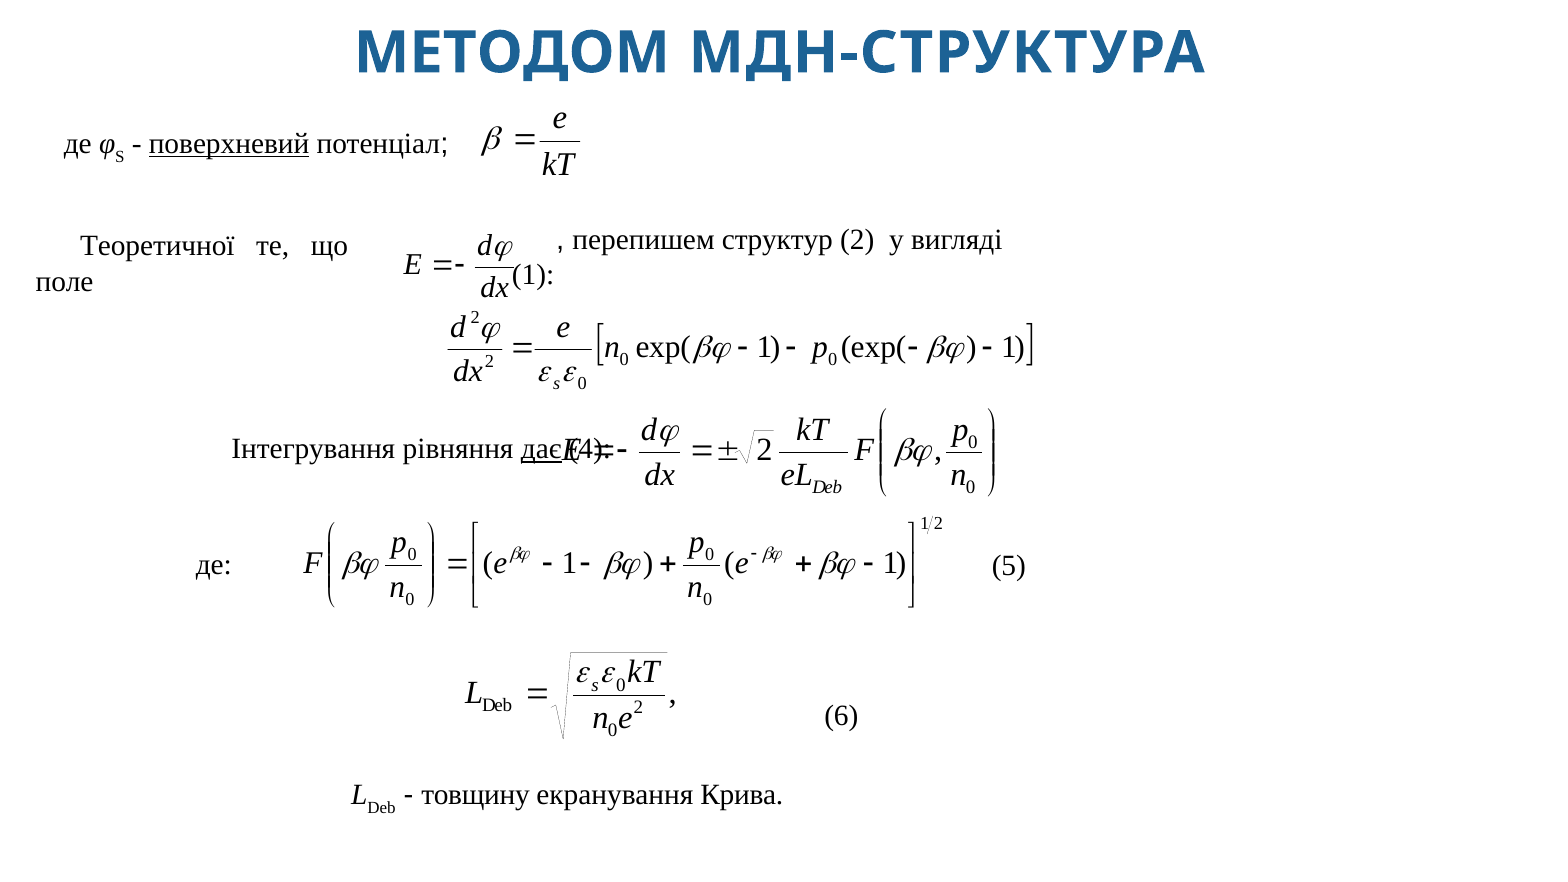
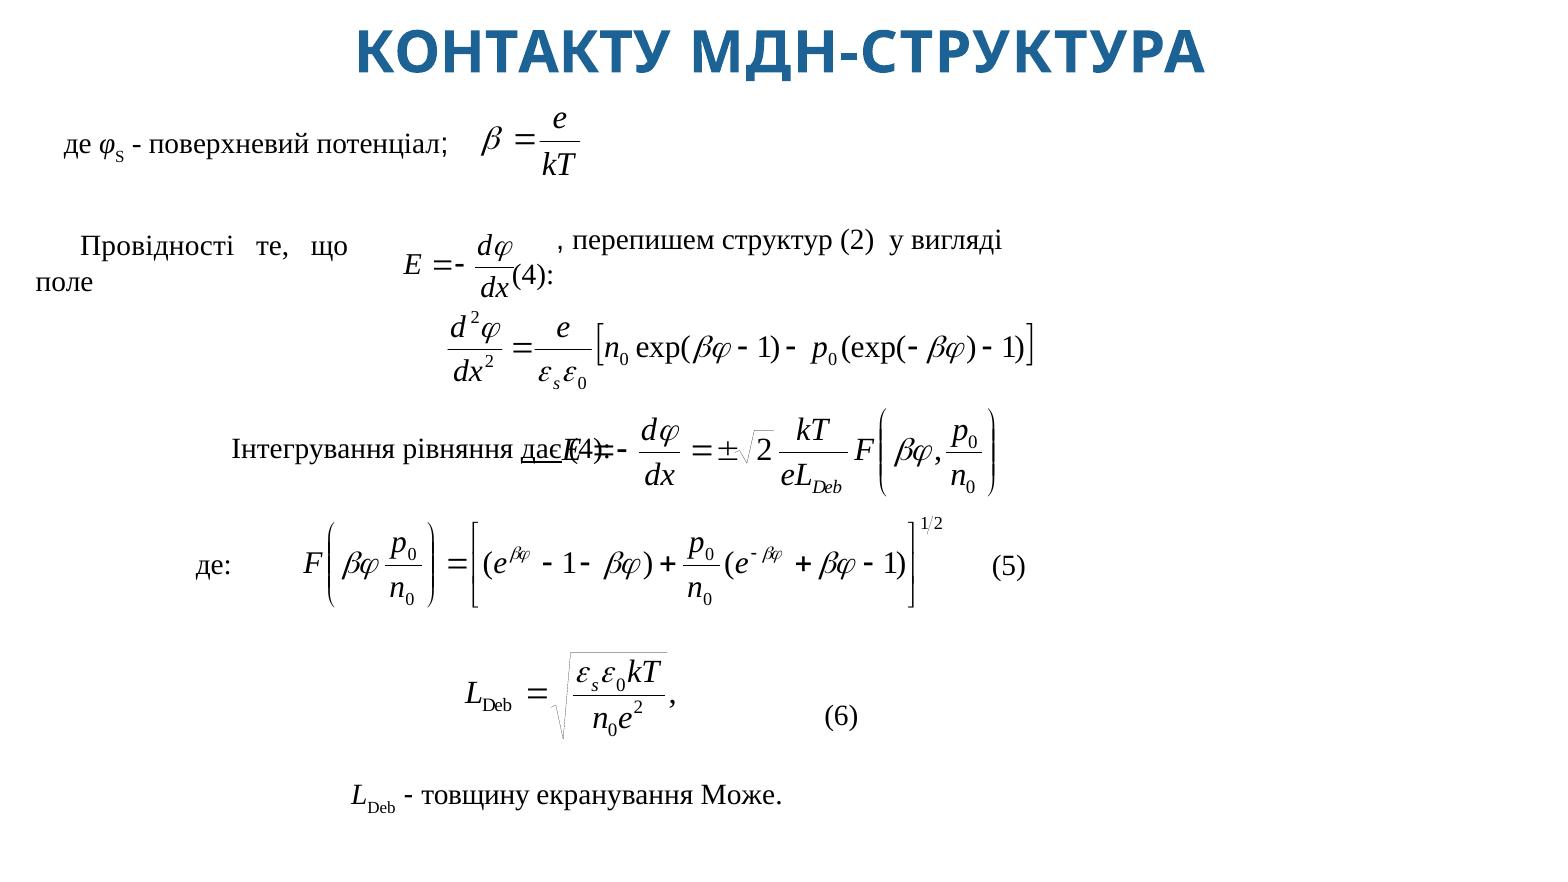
МЕТОДОМ: МЕТОДОМ -> КОНТАКТУ
поверхневий underline: present -> none
Теоретичної: Теоретичної -> Провідності
1 at (533, 275): 1 -> 4
Крива: Крива -> Може
